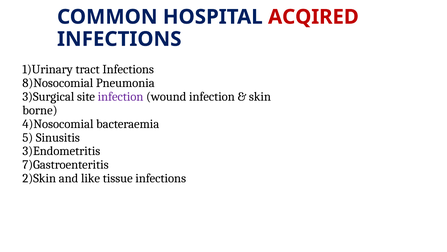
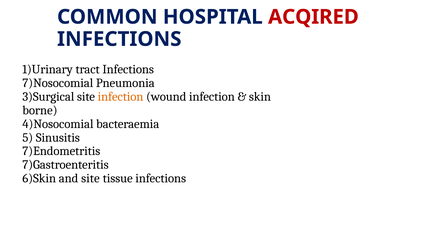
8)Nosocomial: 8)Nosocomial -> 7)Nosocomial
infection at (121, 96) colour: purple -> orange
3)Endometritis: 3)Endometritis -> 7)Endometritis
2)Skin: 2)Skin -> 6)Skin
and like: like -> site
